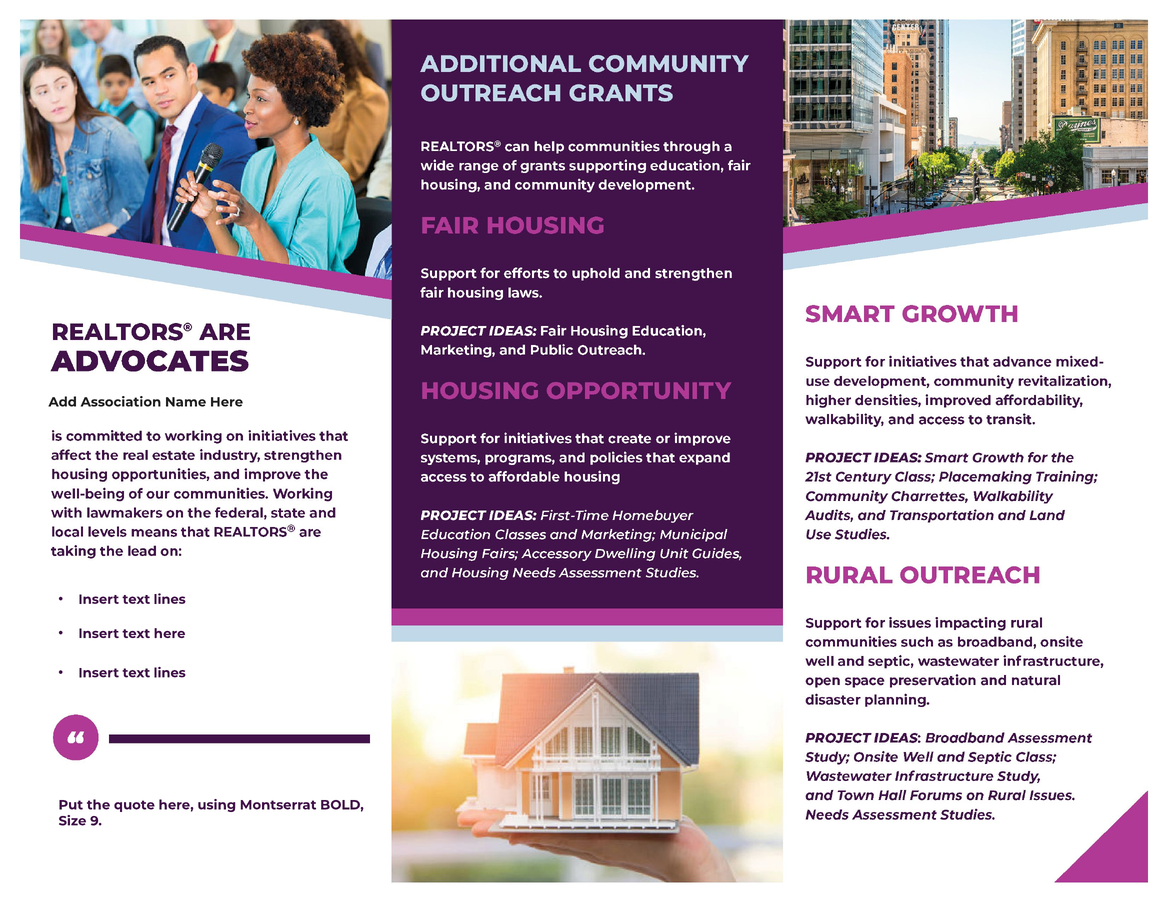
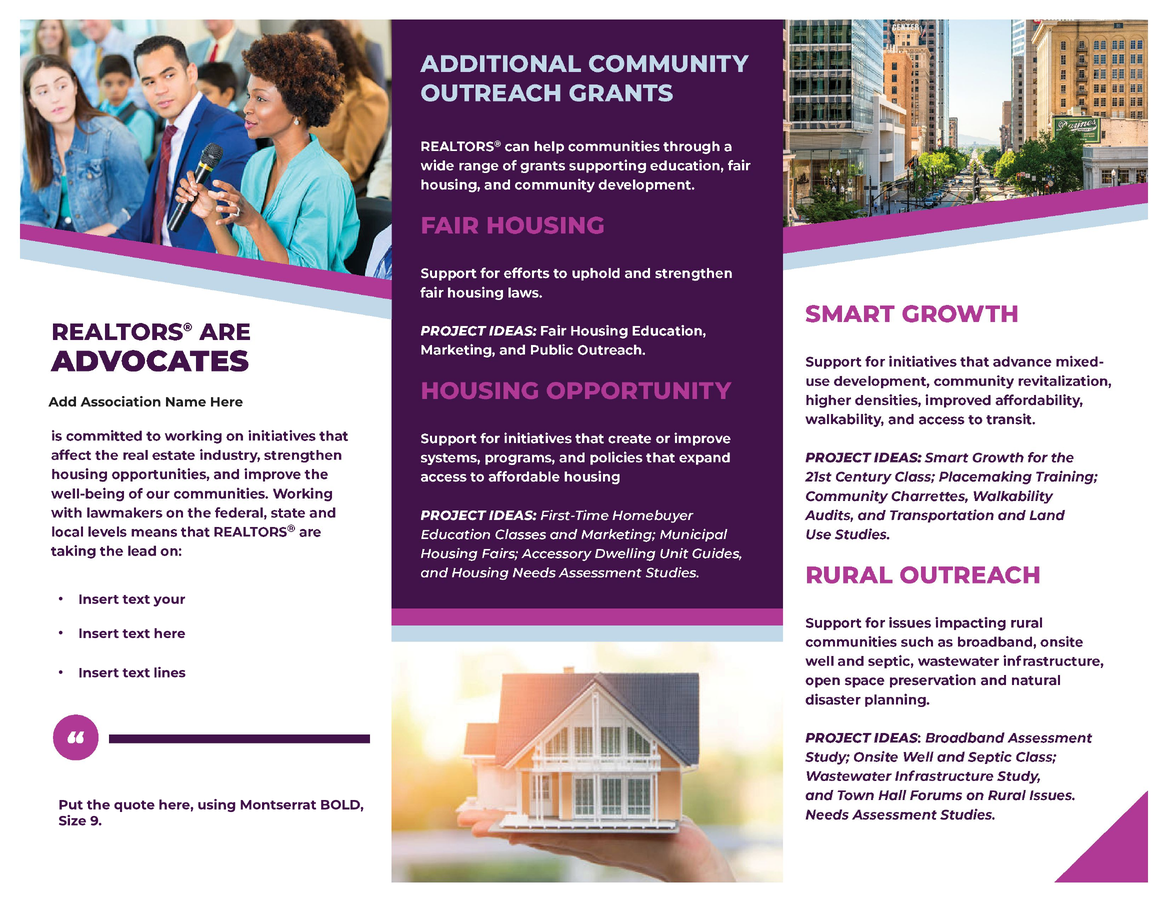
lines at (170, 599): lines -> your
